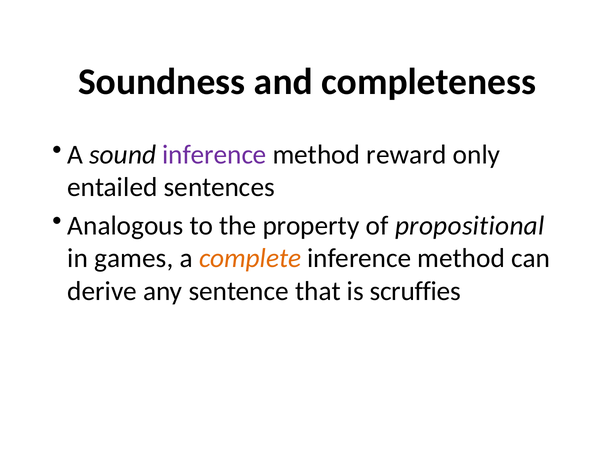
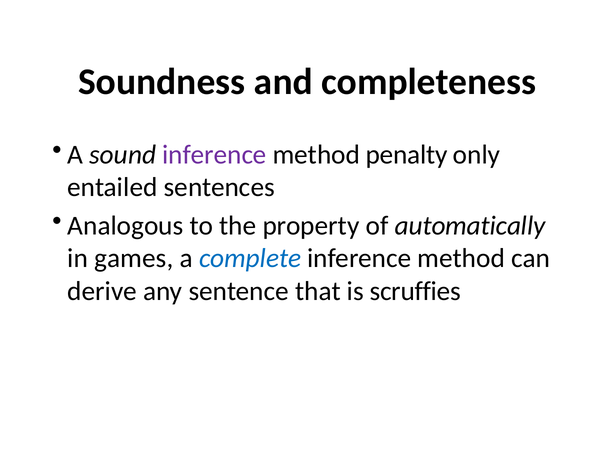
reward: reward -> penalty
propositional: propositional -> automatically
complete colour: orange -> blue
